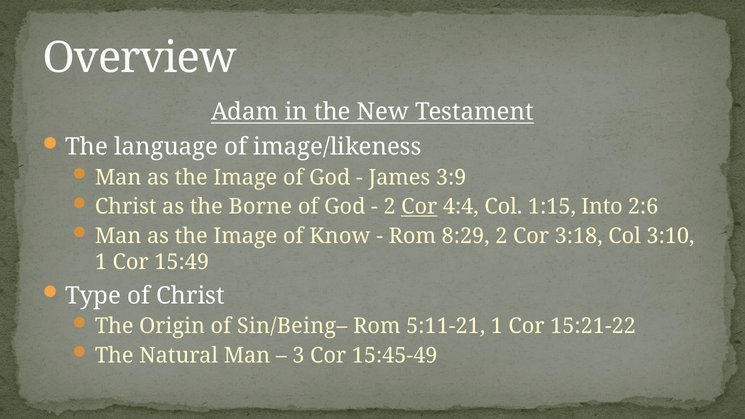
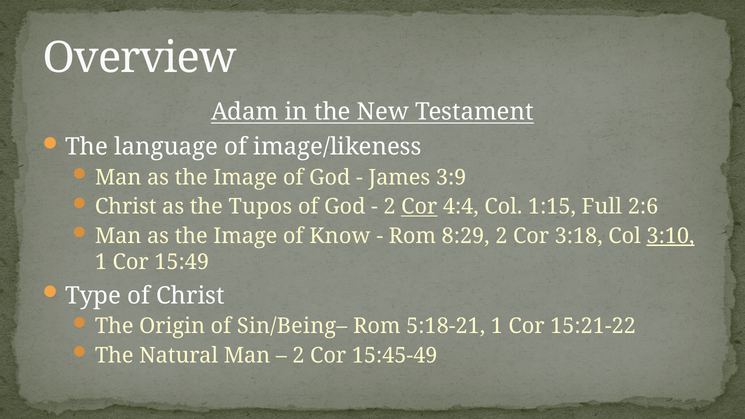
Borne: Borne -> Tupos
Into: Into -> Full
3:10 underline: none -> present
5:11-21: 5:11-21 -> 5:18-21
3 at (298, 355): 3 -> 2
